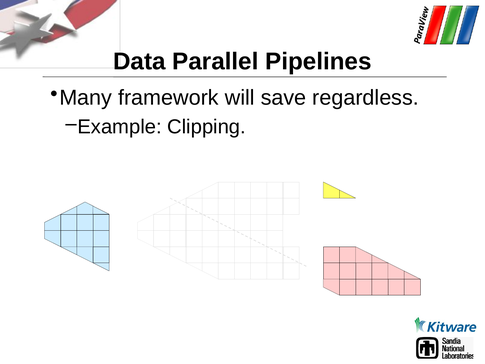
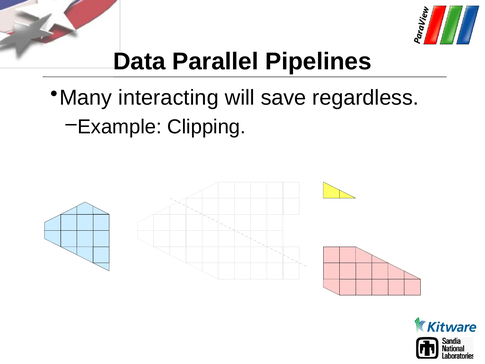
framework: framework -> interacting
